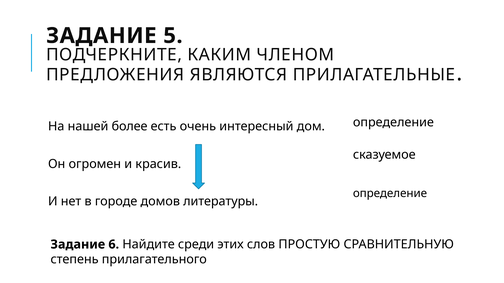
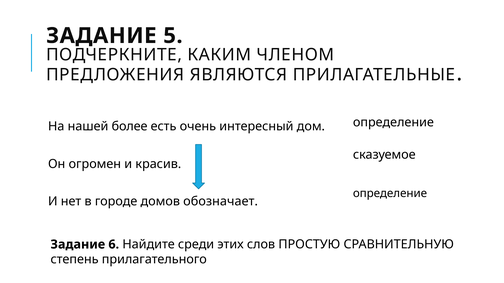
литературы: литературы -> обозначает
